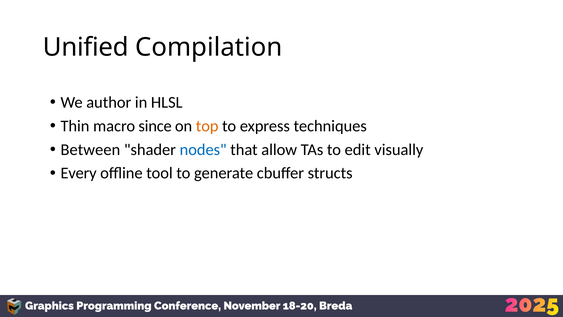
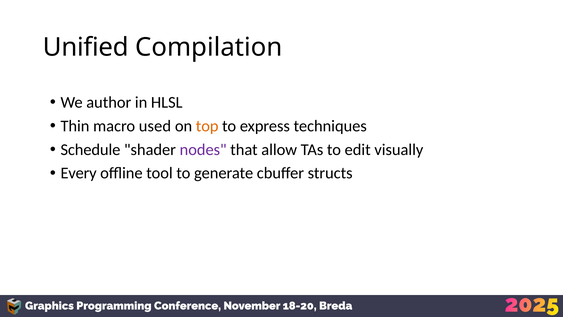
since: since -> used
Between: Between -> Schedule
nodes colour: blue -> purple
